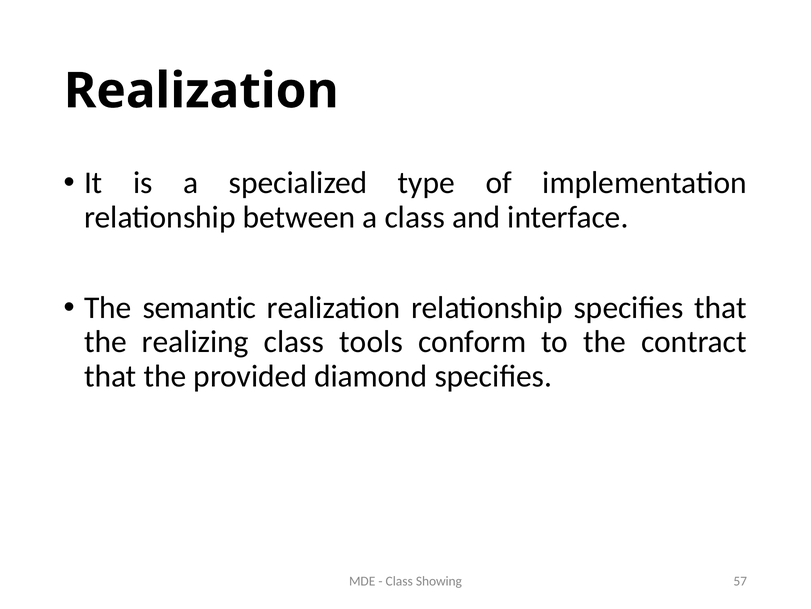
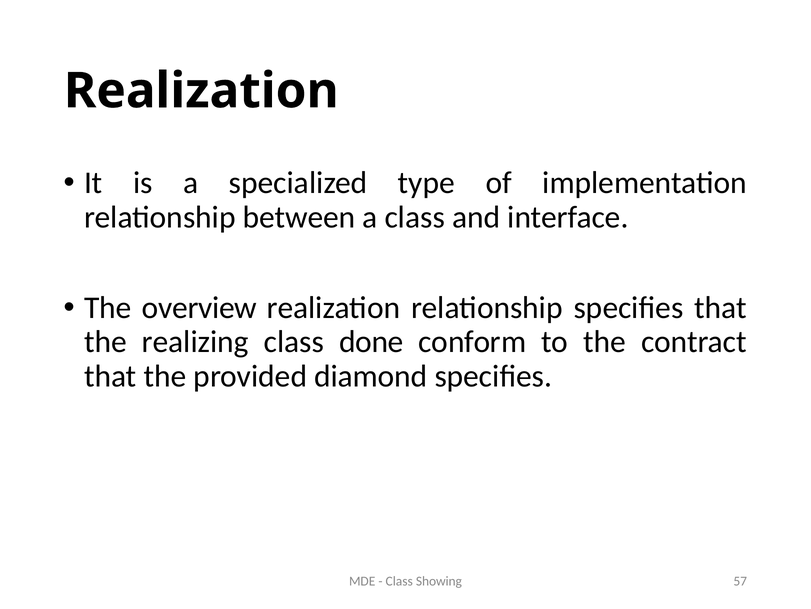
semantic: semantic -> overview
tools: tools -> done
